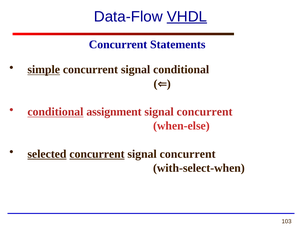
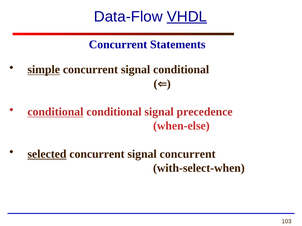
conditional assignment: assignment -> conditional
concurrent at (205, 112): concurrent -> precedence
concurrent at (97, 154) underline: present -> none
